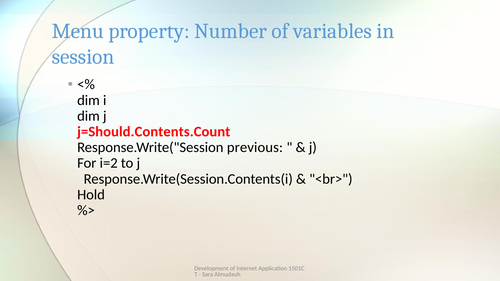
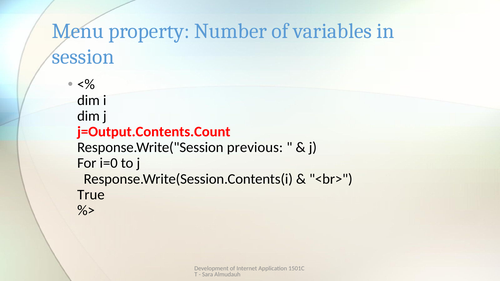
j=Should.Contents.Count: j=Should.Contents.Count -> j=Output.Contents.Count
i=2: i=2 -> i=0
Hold: Hold -> True
